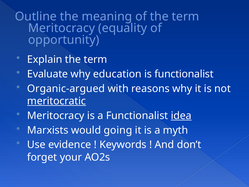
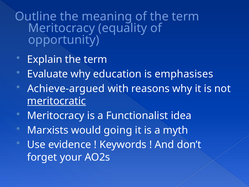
is functionalist: functionalist -> emphasises
Organic-argued: Organic-argued -> Achieve-argued
idea underline: present -> none
